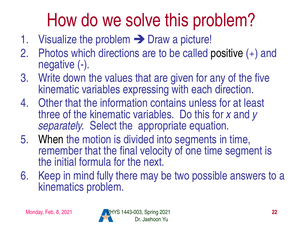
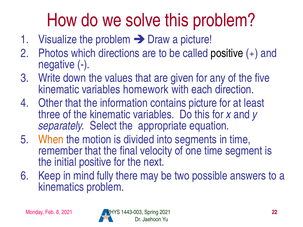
expressing: expressing -> homework
contains unless: unless -> picture
When colour: black -> orange
initial formula: formula -> positive
